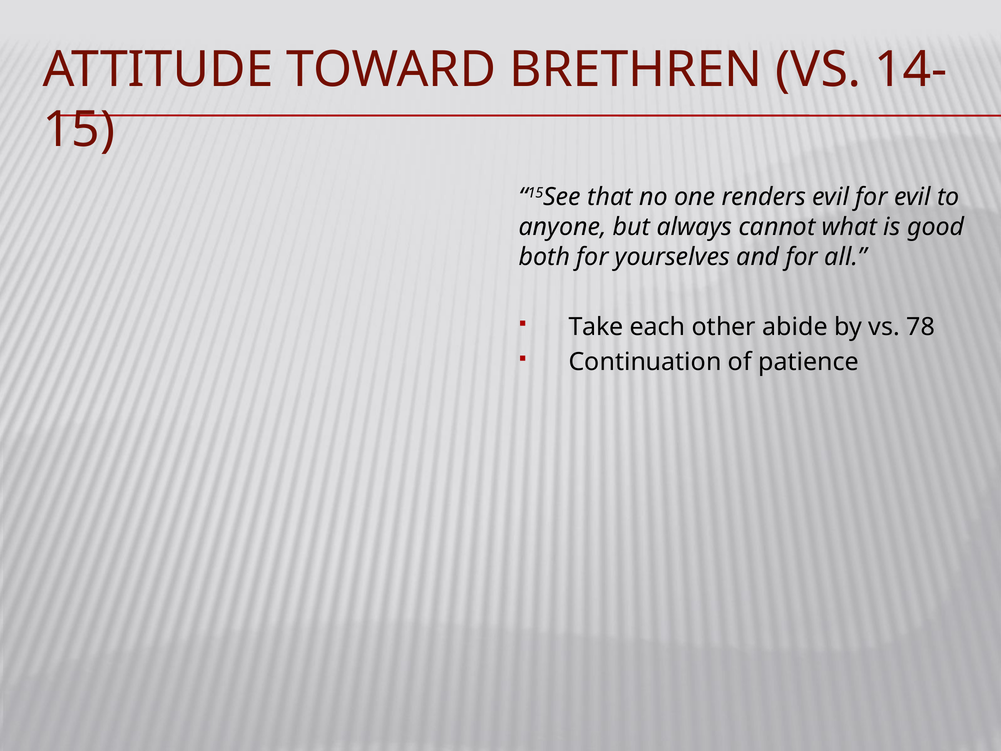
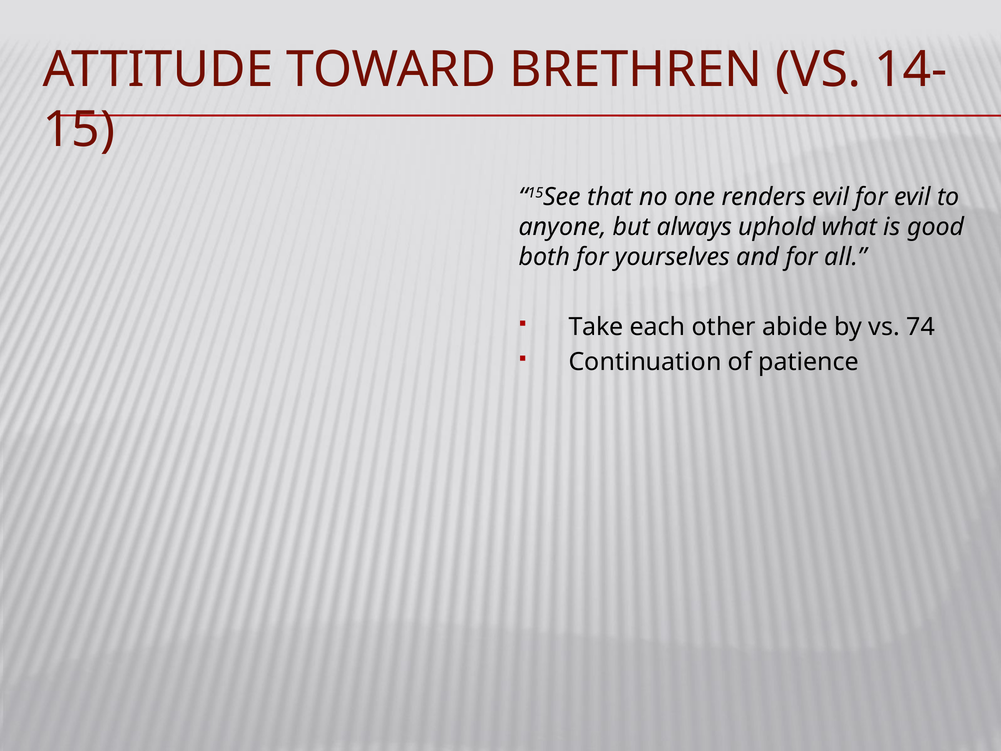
cannot: cannot -> uphold
78: 78 -> 74
